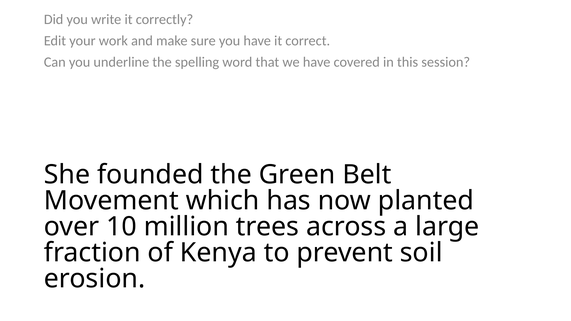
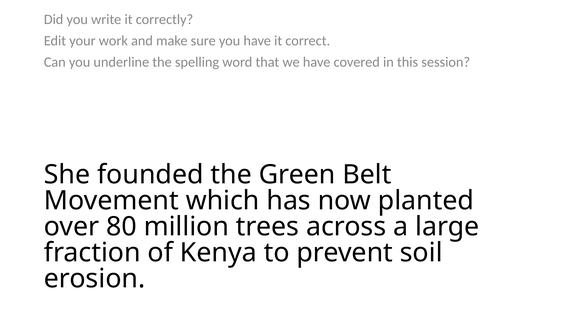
10: 10 -> 80
